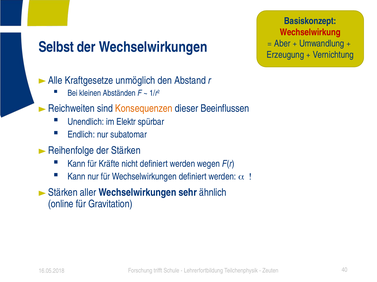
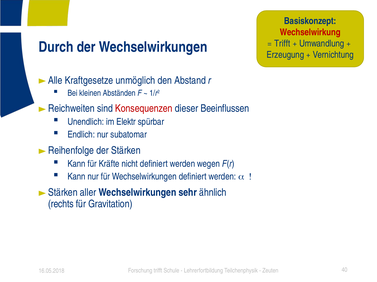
Aber at (282, 44): Aber -> Trifft
Selbst: Selbst -> Durch
Konsequenzen colour: orange -> red
online: online -> rechts
